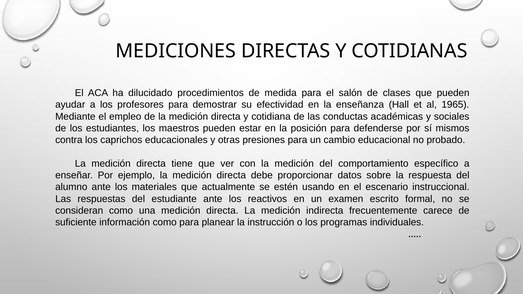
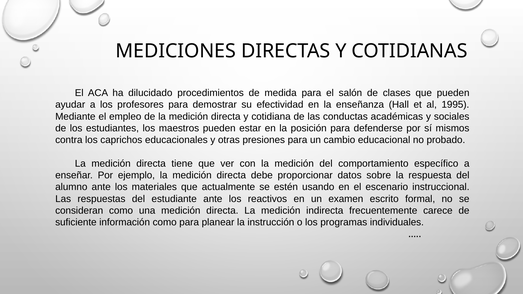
1965: 1965 -> 1995
